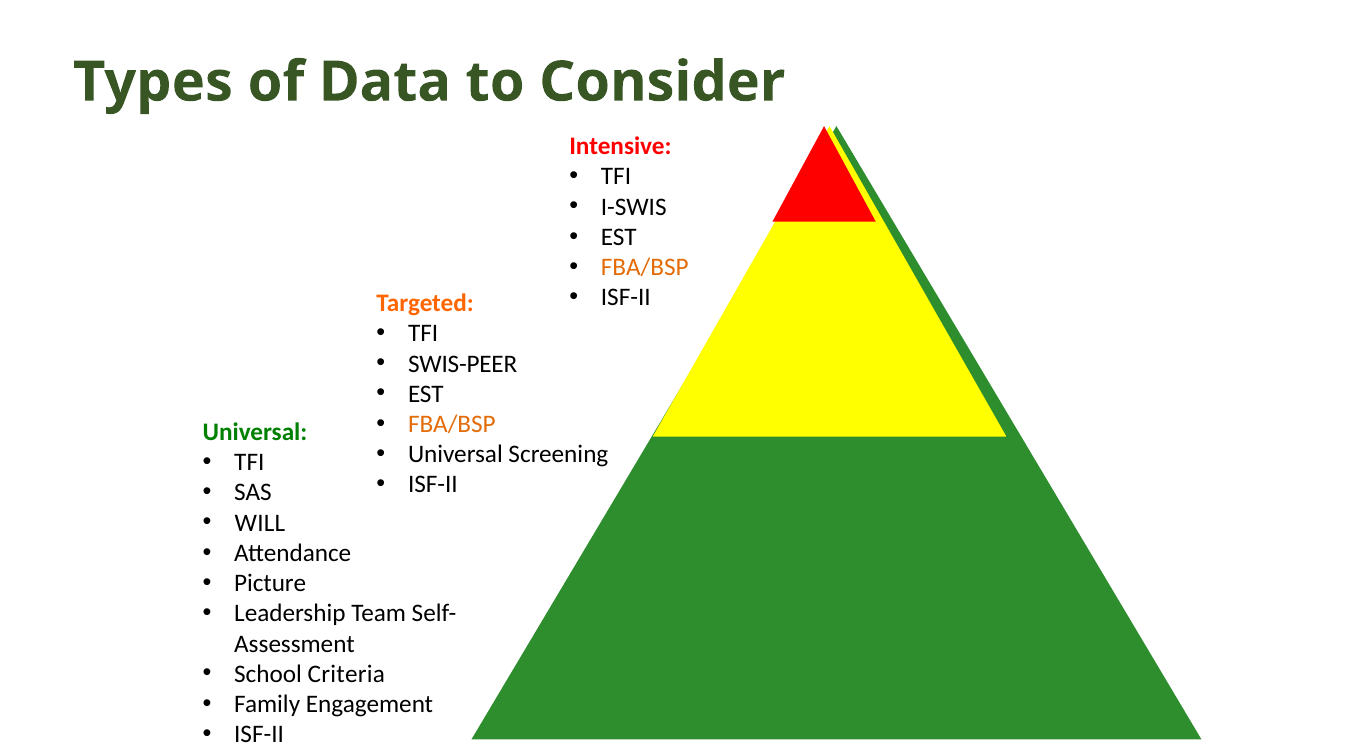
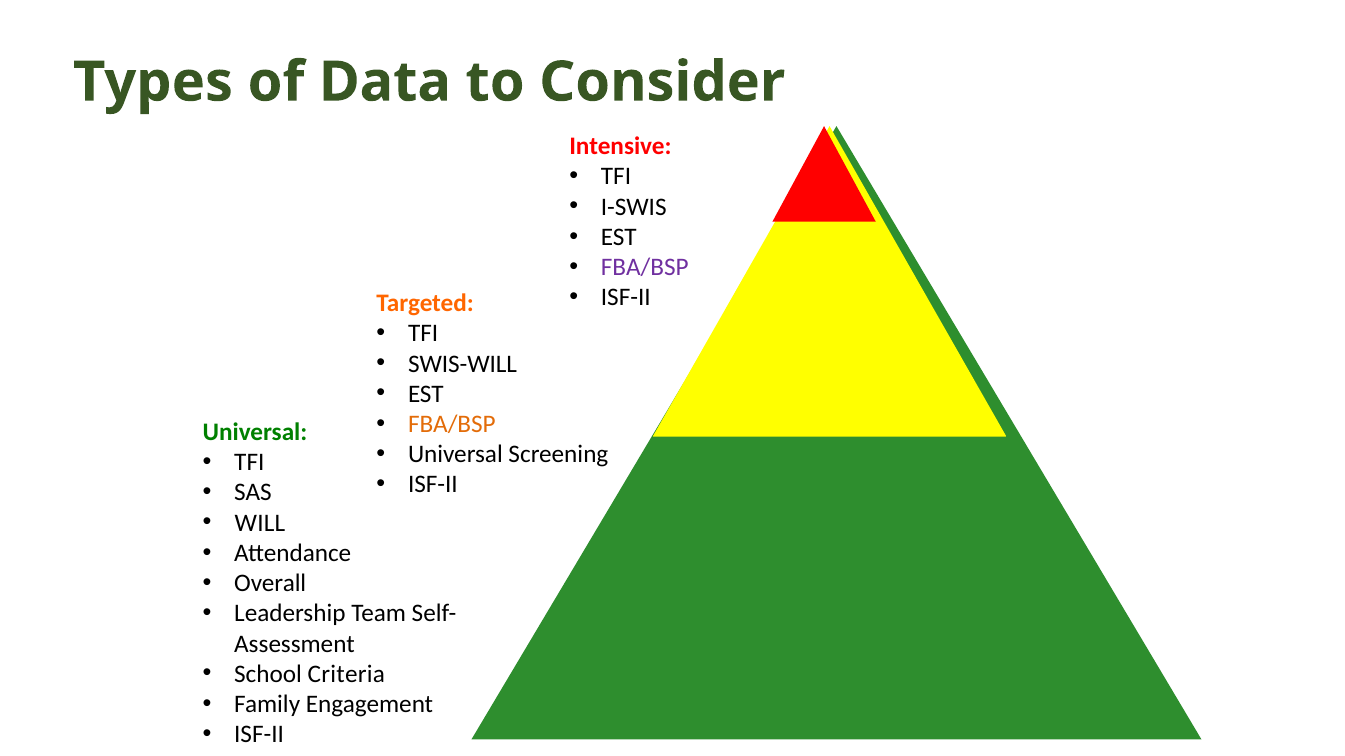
FBA/BSP at (645, 268) colour: orange -> purple
SWIS-PEER: SWIS-PEER -> SWIS-WILL
Picture: Picture -> Overall
